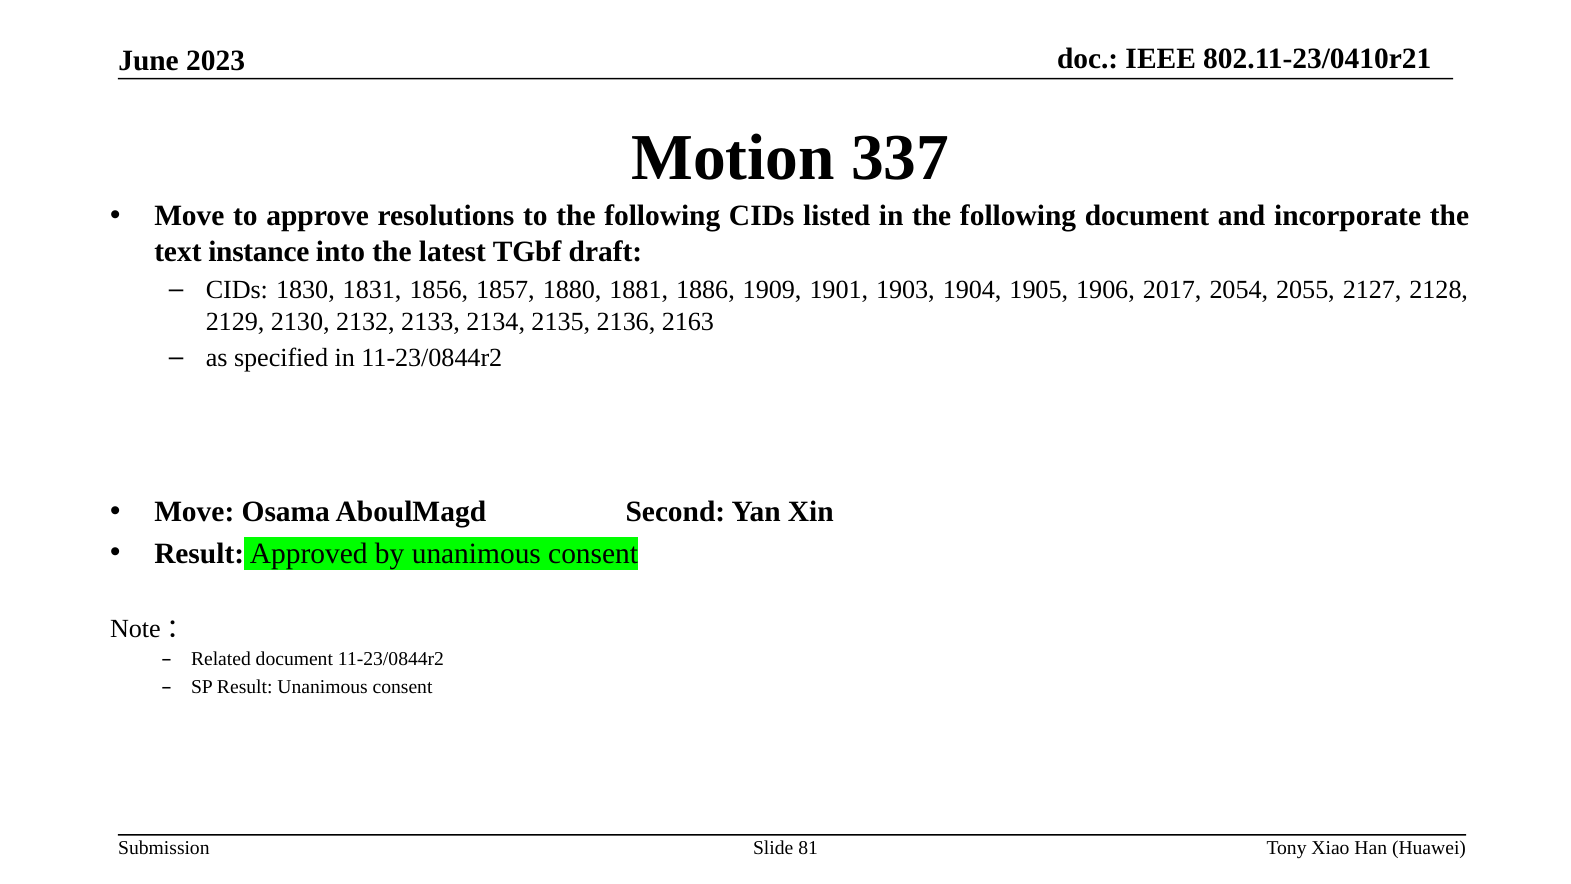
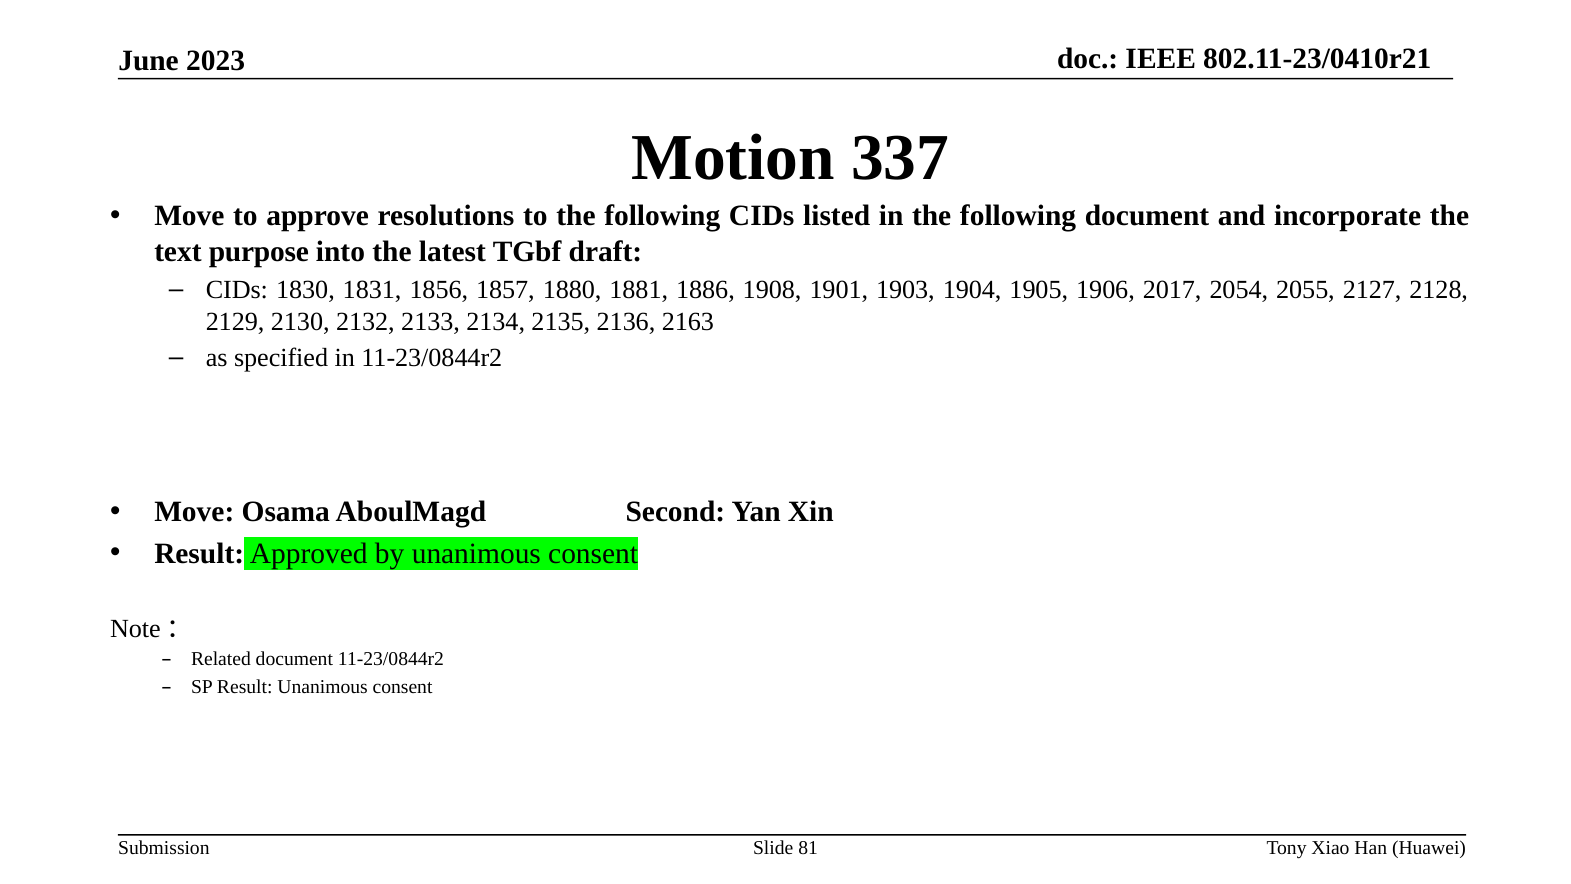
instance: instance -> purpose
1909: 1909 -> 1908
